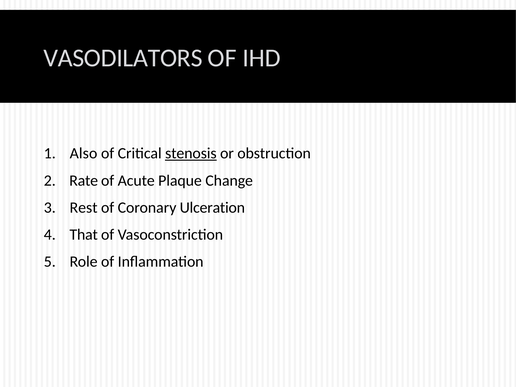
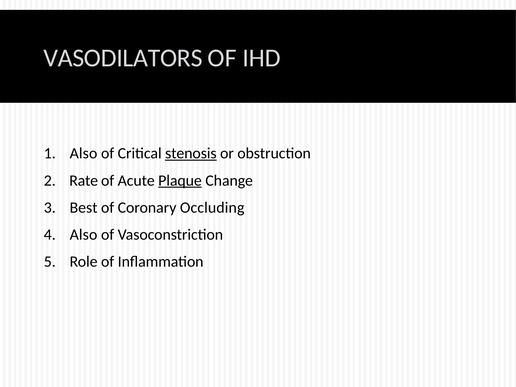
Plaque underline: none -> present
Rest: Rest -> Best
Ulceration: Ulceration -> Occluding
That at (84, 235): That -> Also
